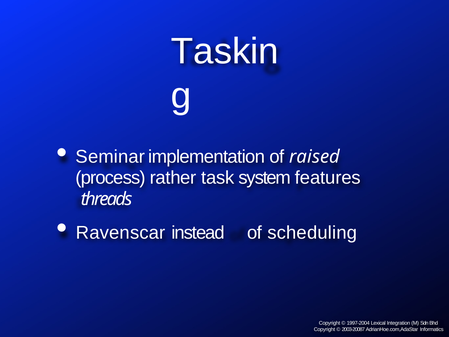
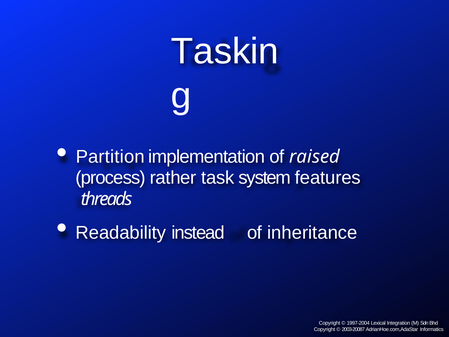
Seminar: Seminar -> Partition
Ravenscar: Ravenscar -> Readability
scheduling: scheduling -> inheritance
